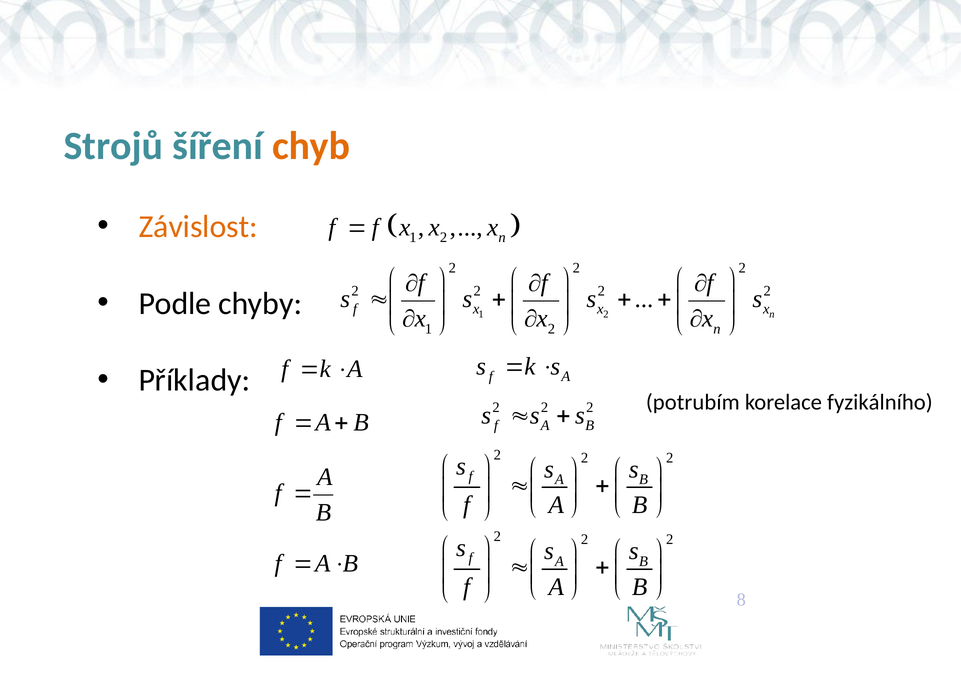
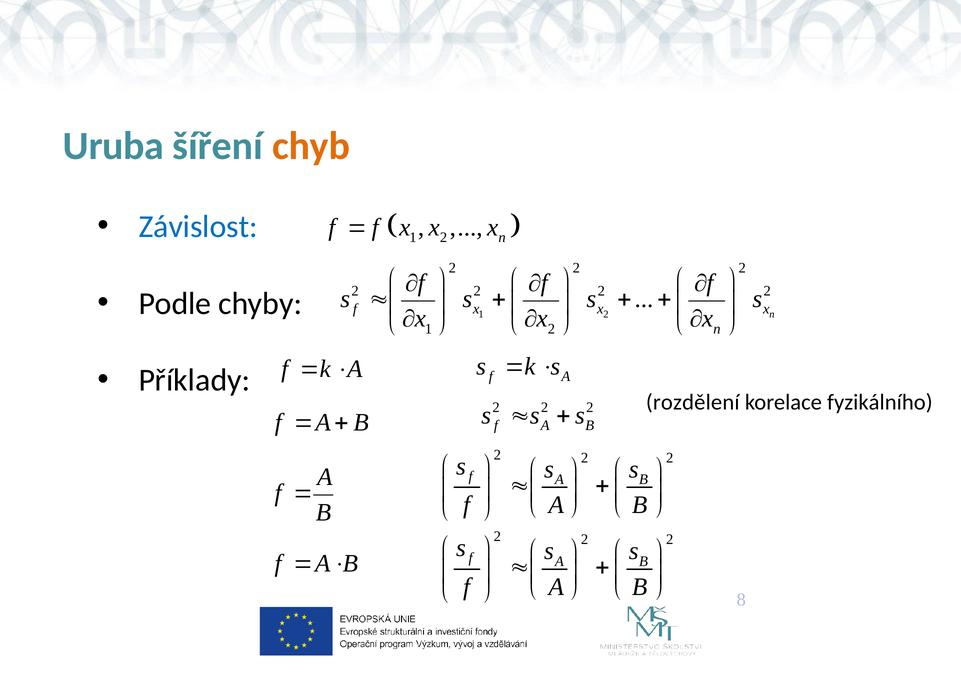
Strojů: Strojů -> Uruba
Závislost colour: orange -> blue
potrubím: potrubím -> rozdělení
